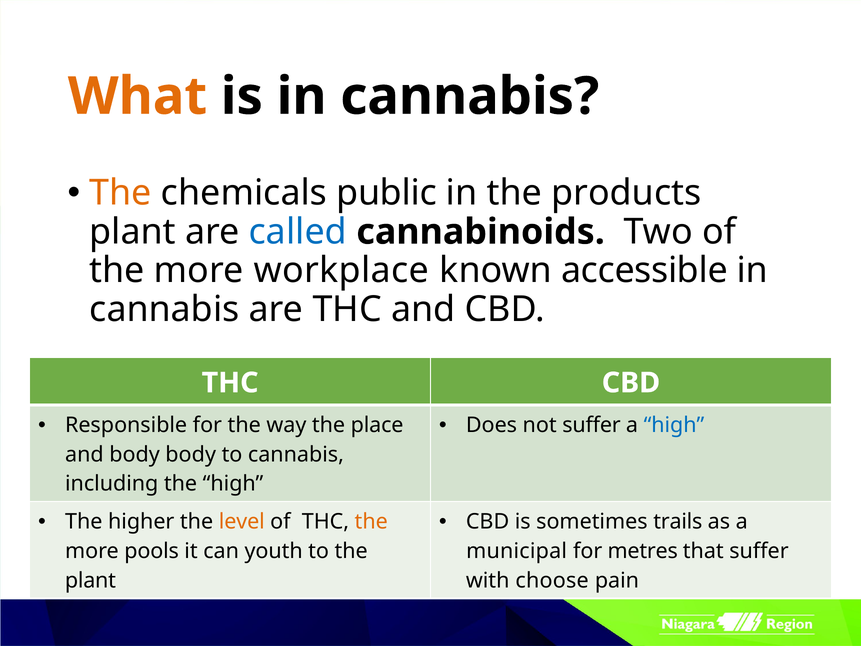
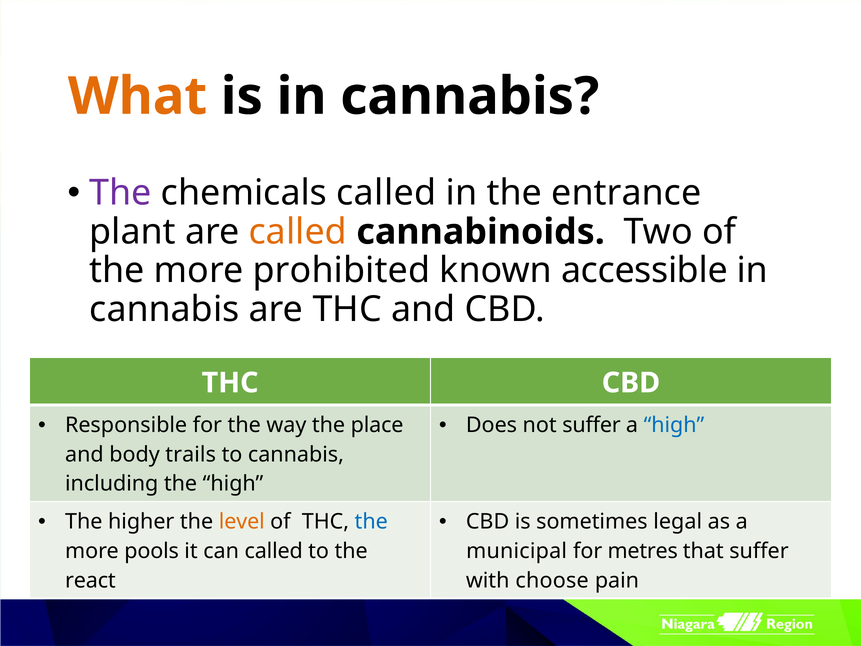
The at (120, 193) colour: orange -> purple
chemicals public: public -> called
products: products -> entrance
called at (298, 232) colour: blue -> orange
workplace: workplace -> prohibited
body body: body -> trails
the at (371, 522) colour: orange -> blue
trails: trails -> legal
can youth: youth -> called
plant at (90, 580): plant -> react
